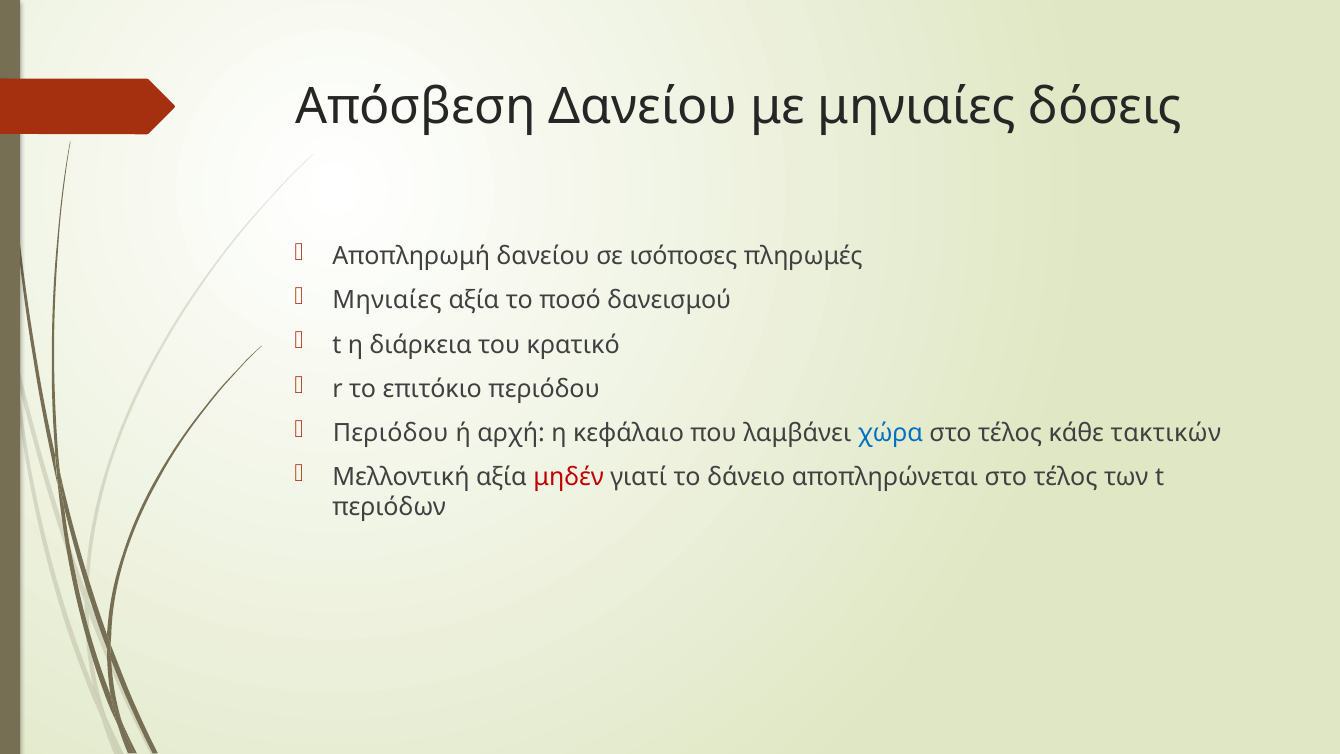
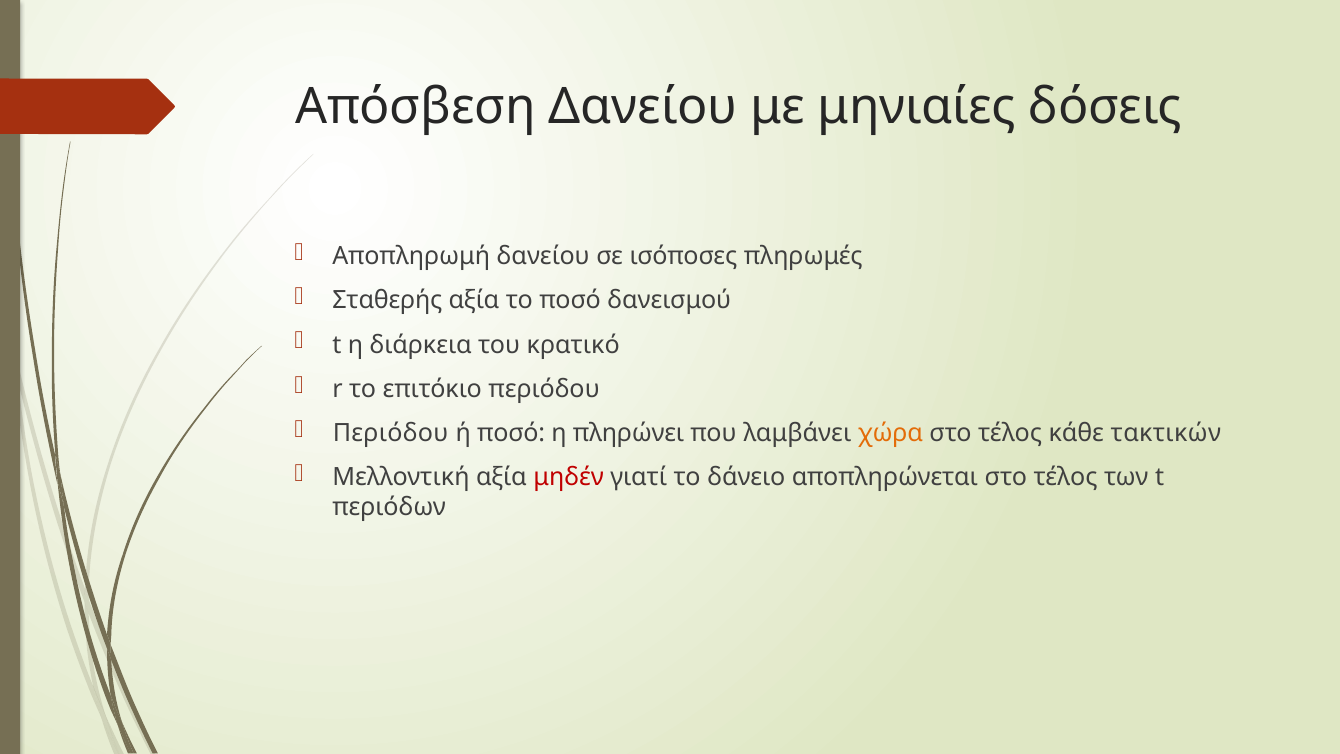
Μηνιαίες at (387, 300): Μηνιαίες -> Σταθερής
ή αρχή: αρχή -> ποσό
κεφάλαιο: κεφάλαιο -> πληρώνει
χώρα colour: blue -> orange
